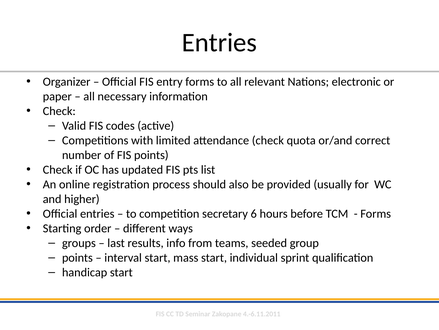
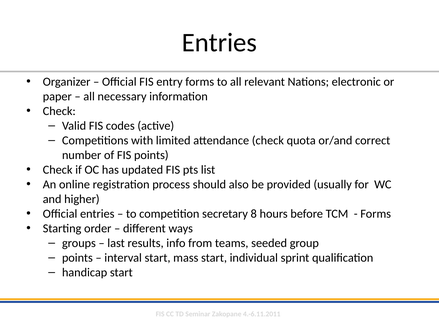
6: 6 -> 8
